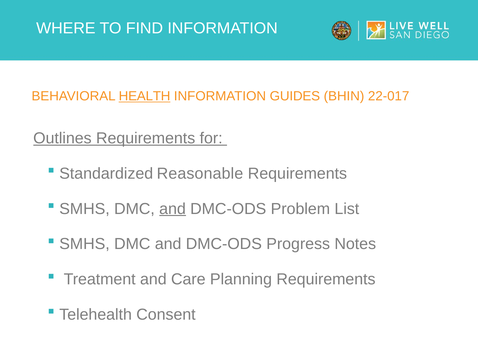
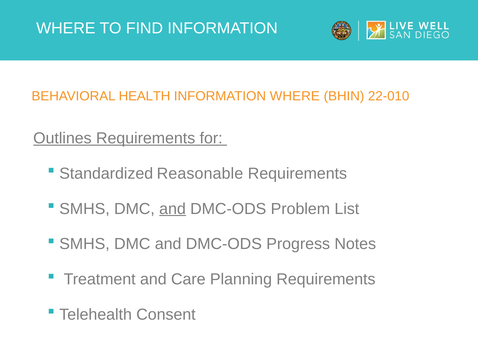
HEALTH underline: present -> none
INFORMATION GUIDES: GUIDES -> WHERE
22-017: 22-017 -> 22-010
